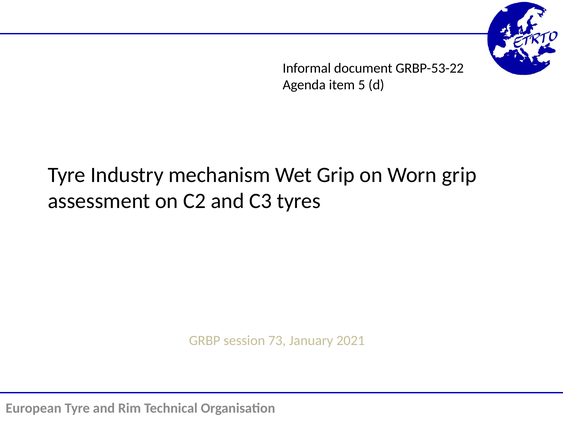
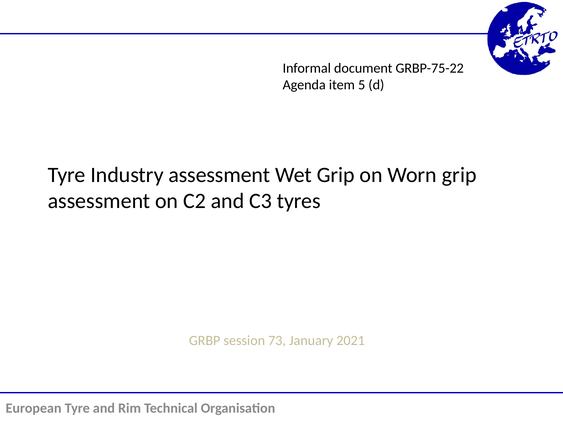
GRBP-53-22: GRBP-53-22 -> GRBP-75-22
Industry mechanism: mechanism -> assessment
